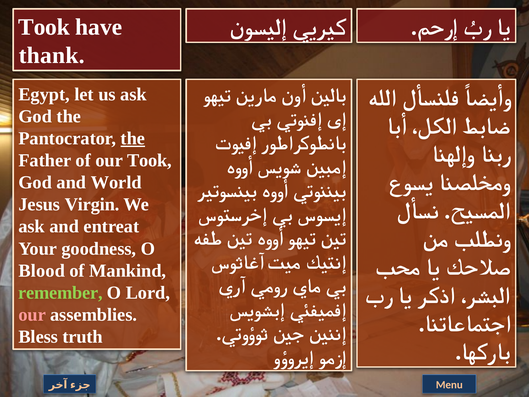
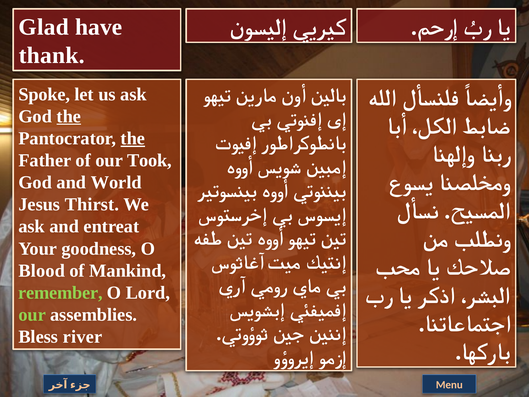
Took at (44, 27): Took -> Glad
Egypt: Egypt -> Spoke
the at (69, 116) underline: none -> present
Virgin: Virgin -> Thirst
our at (32, 315) colour: pink -> light green
truth: truth -> river
